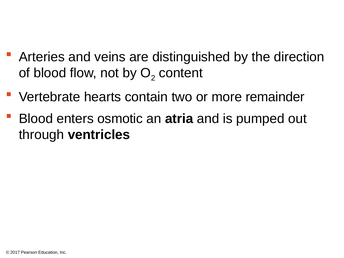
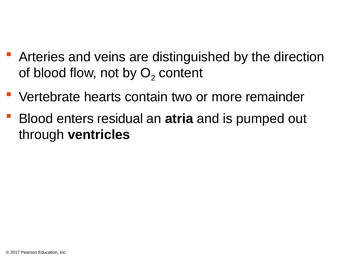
osmotic: osmotic -> residual
